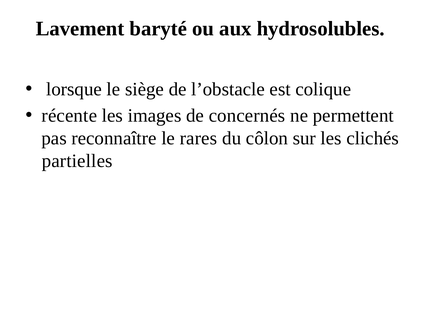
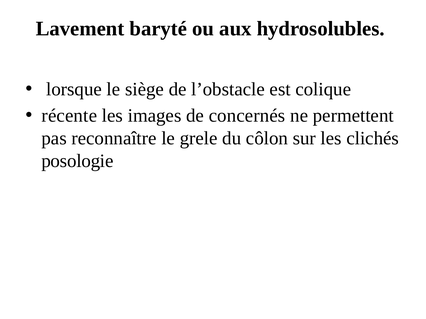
rares: rares -> grele
partielles: partielles -> posologie
